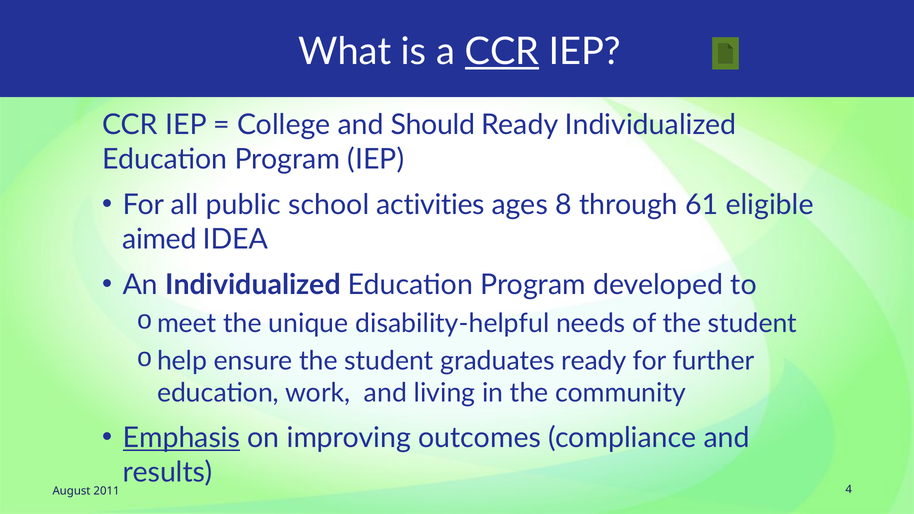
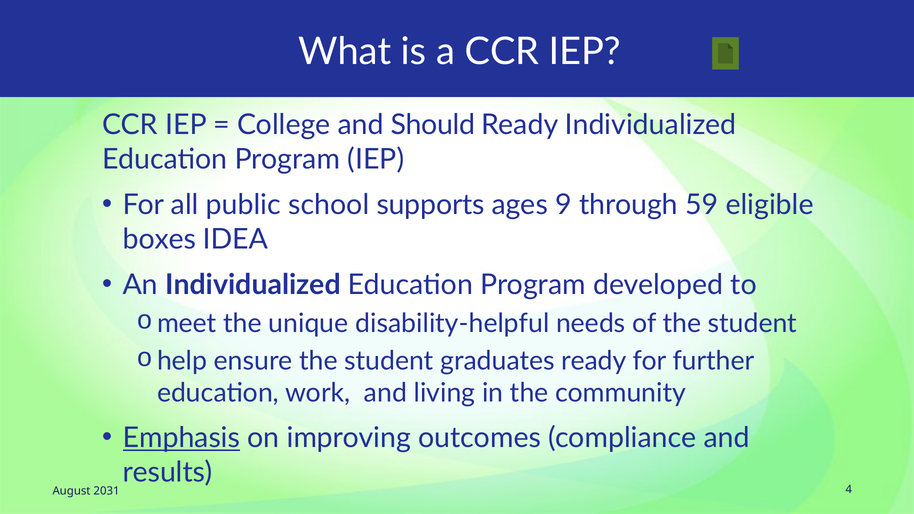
CCR at (502, 52) underline: present -> none
activities: activities -> supports
8: 8 -> 9
61: 61 -> 59
aimed: aimed -> boxes
2011: 2011 -> 2031
